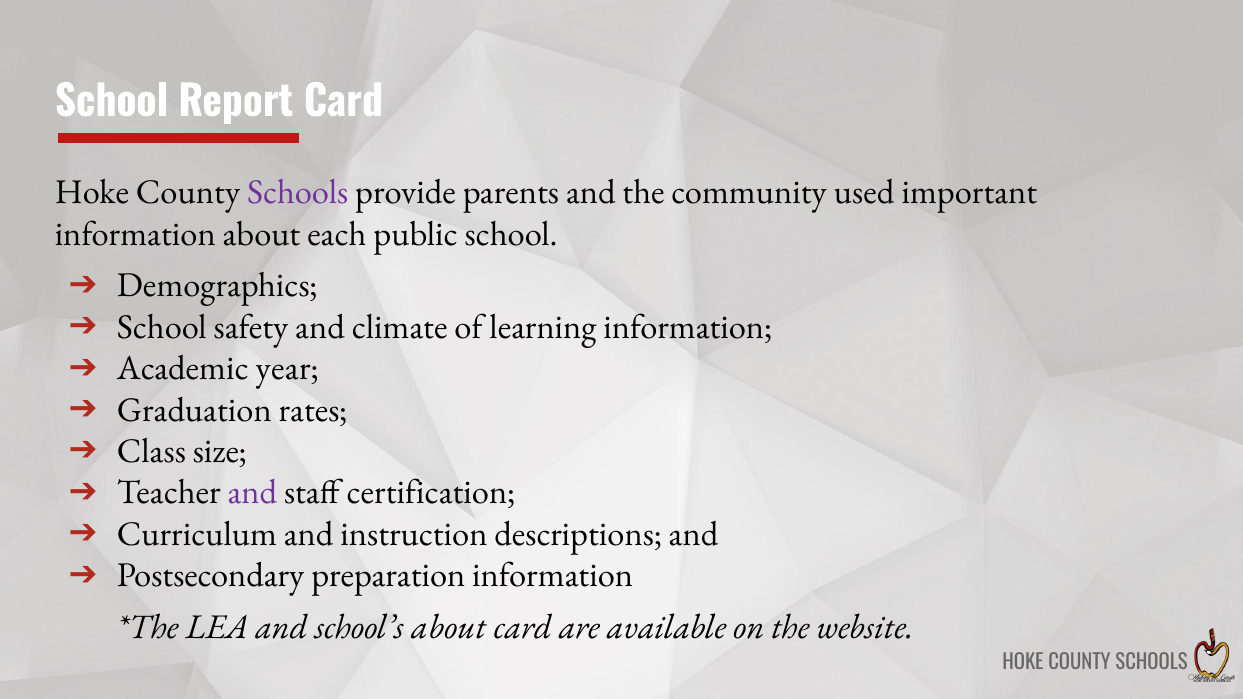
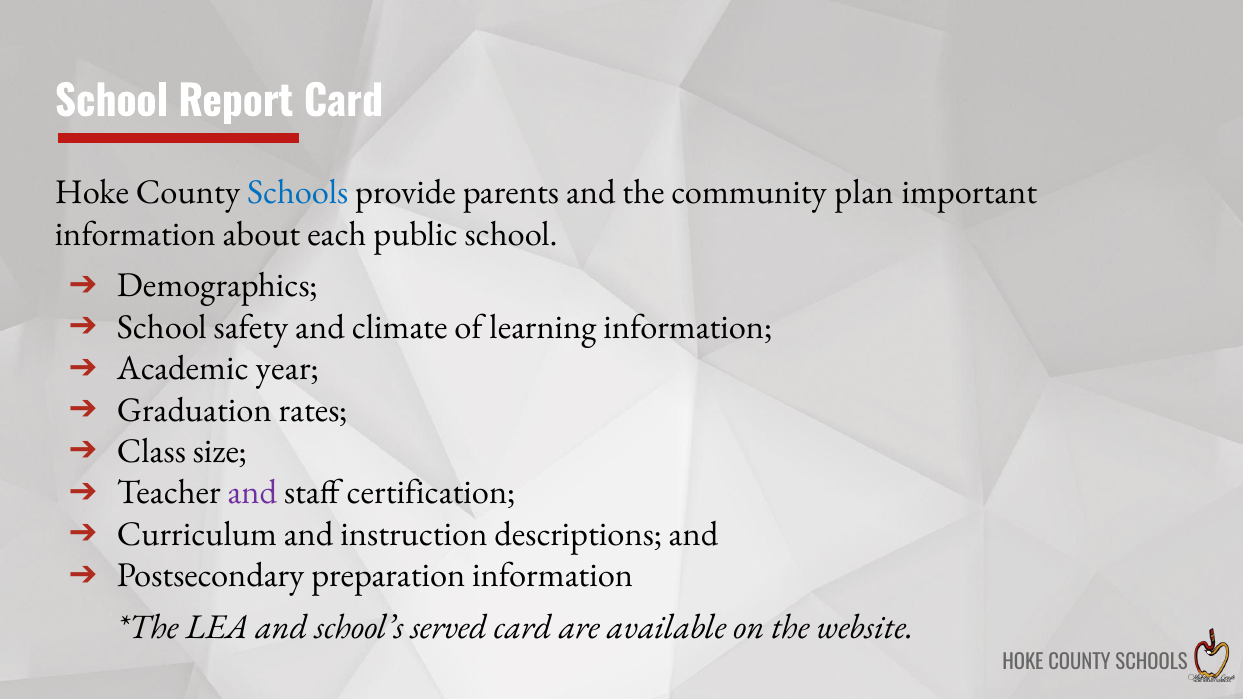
Schools at (298, 192) colour: purple -> blue
used: used -> plan
school’s about: about -> served
